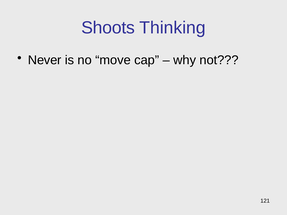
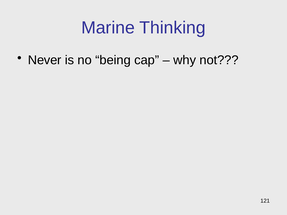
Shoots: Shoots -> Marine
move: move -> being
